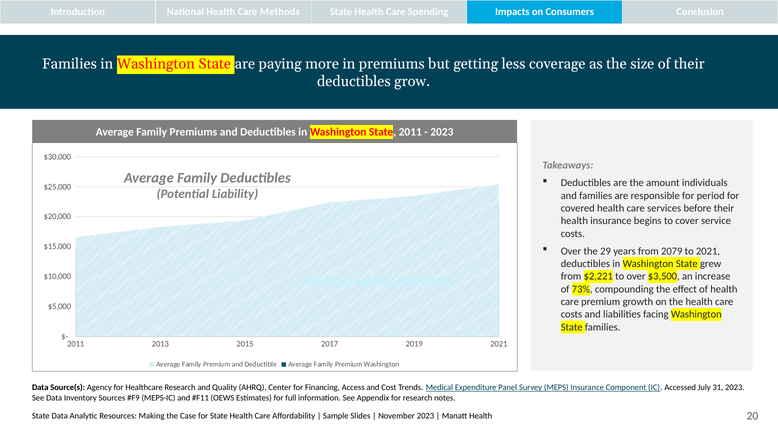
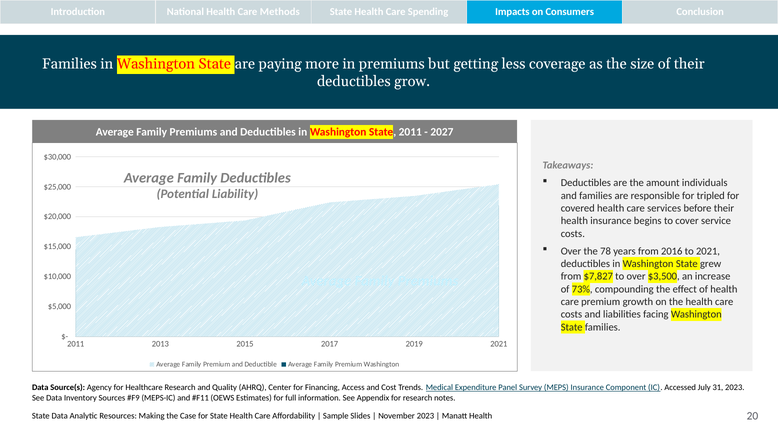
2023 at (442, 132): 2023 -> 2027
period: period -> tripled
29: 29 -> 78
2079: 2079 -> 2016
$2,221: $2,221 -> $7,827
